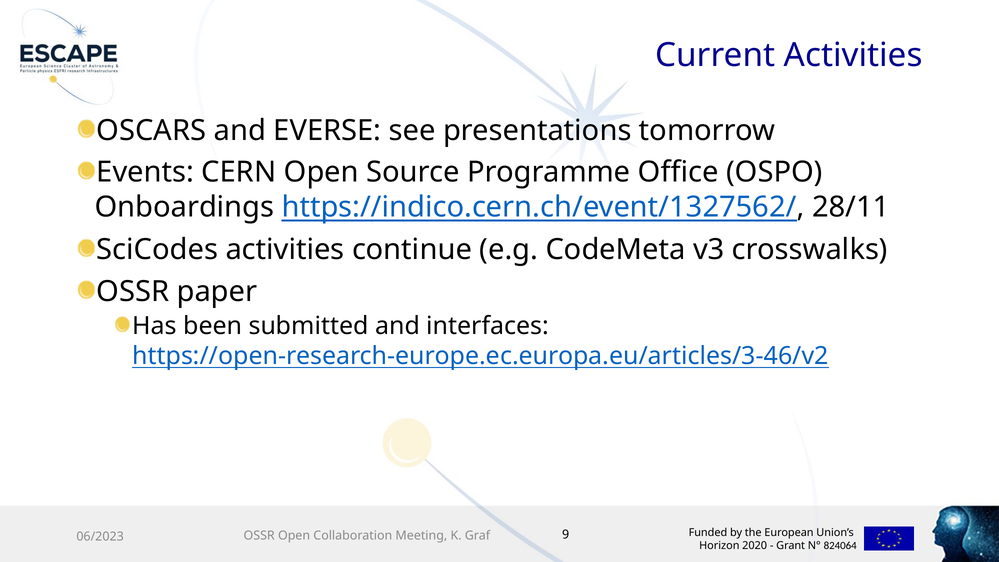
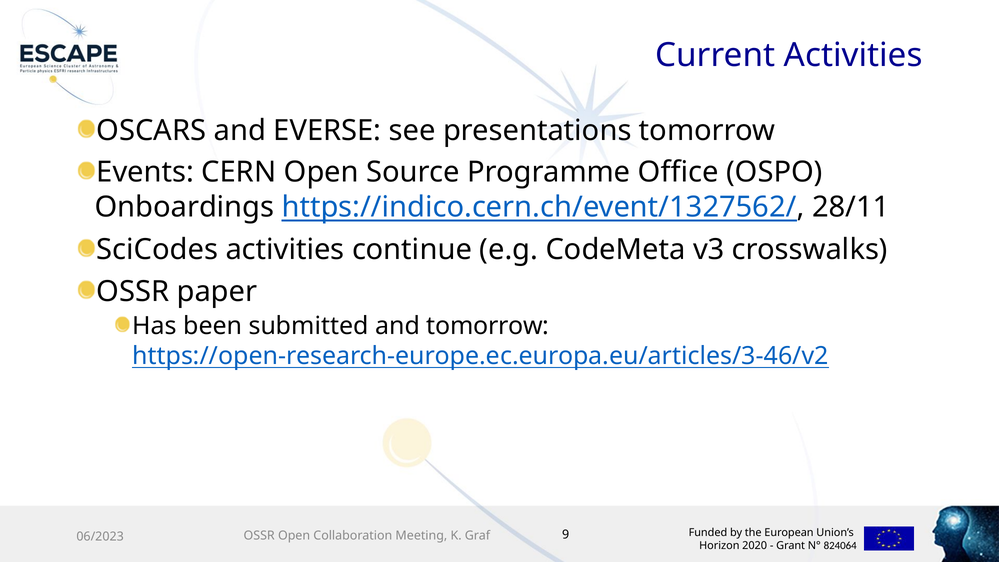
and interfaces: interfaces -> tomorrow
